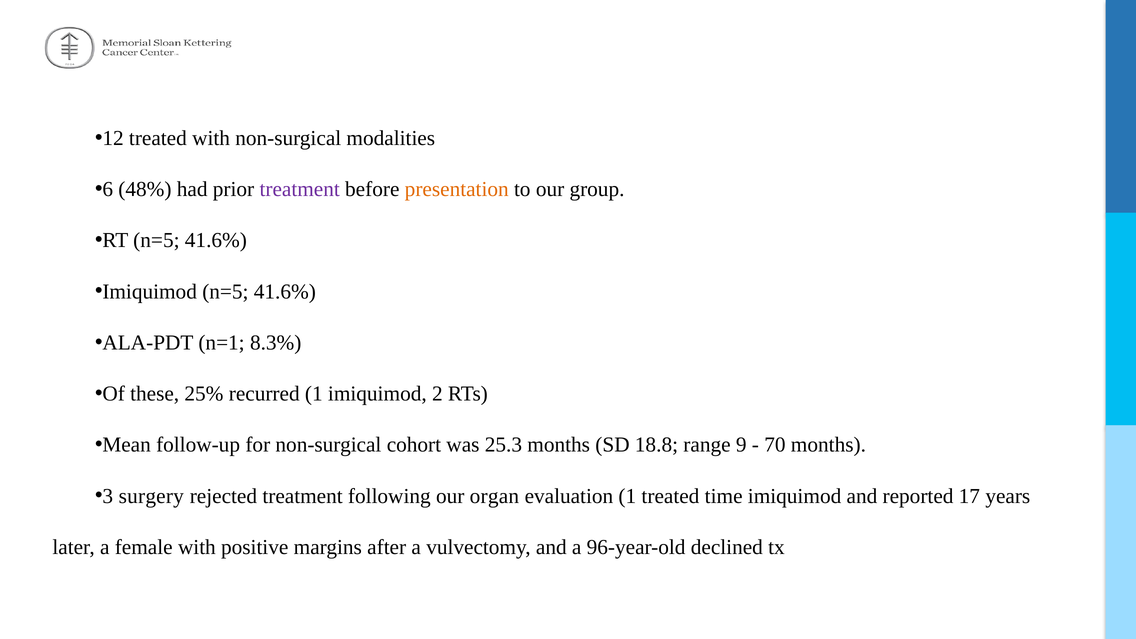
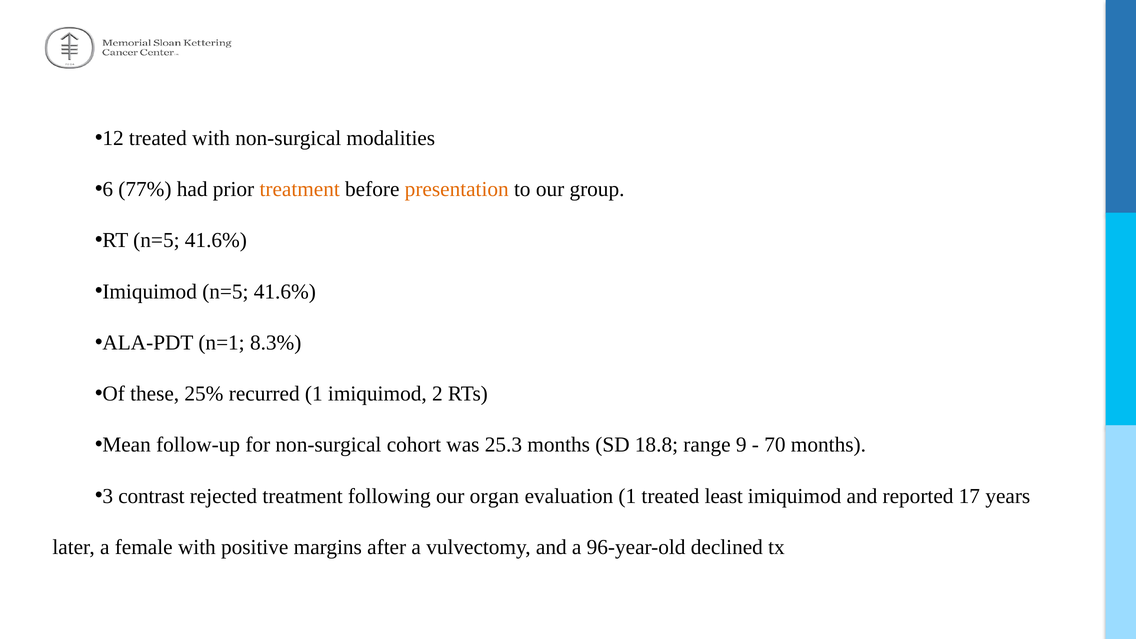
48%: 48% -> 77%
treatment at (300, 189) colour: purple -> orange
surgery: surgery -> contrast
time: time -> least
